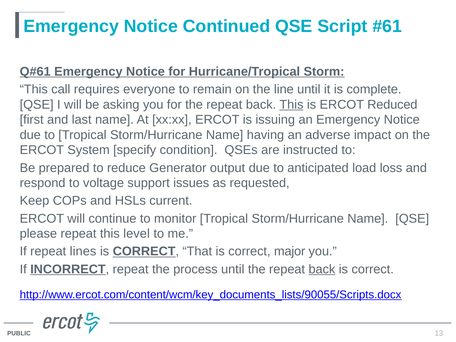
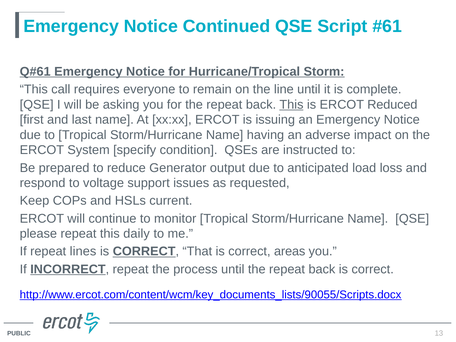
level: level -> daily
major: major -> areas
back at (322, 269) underline: present -> none
